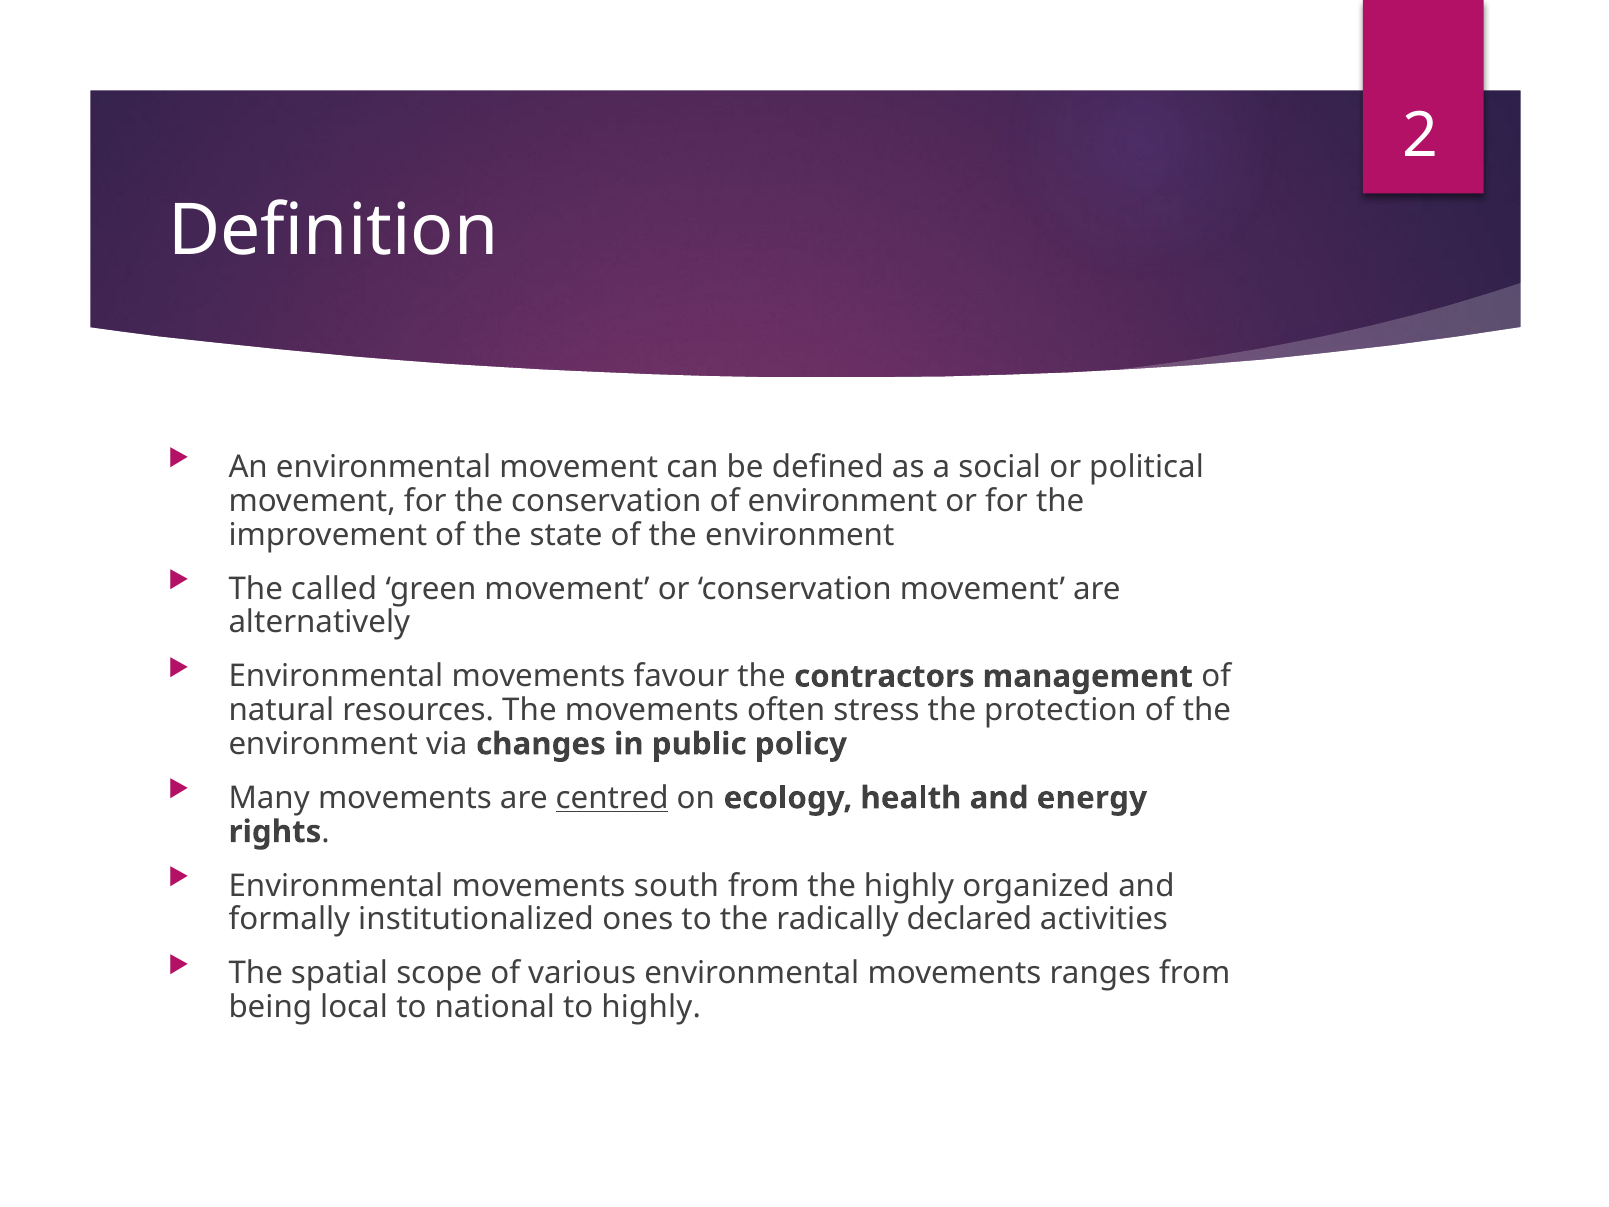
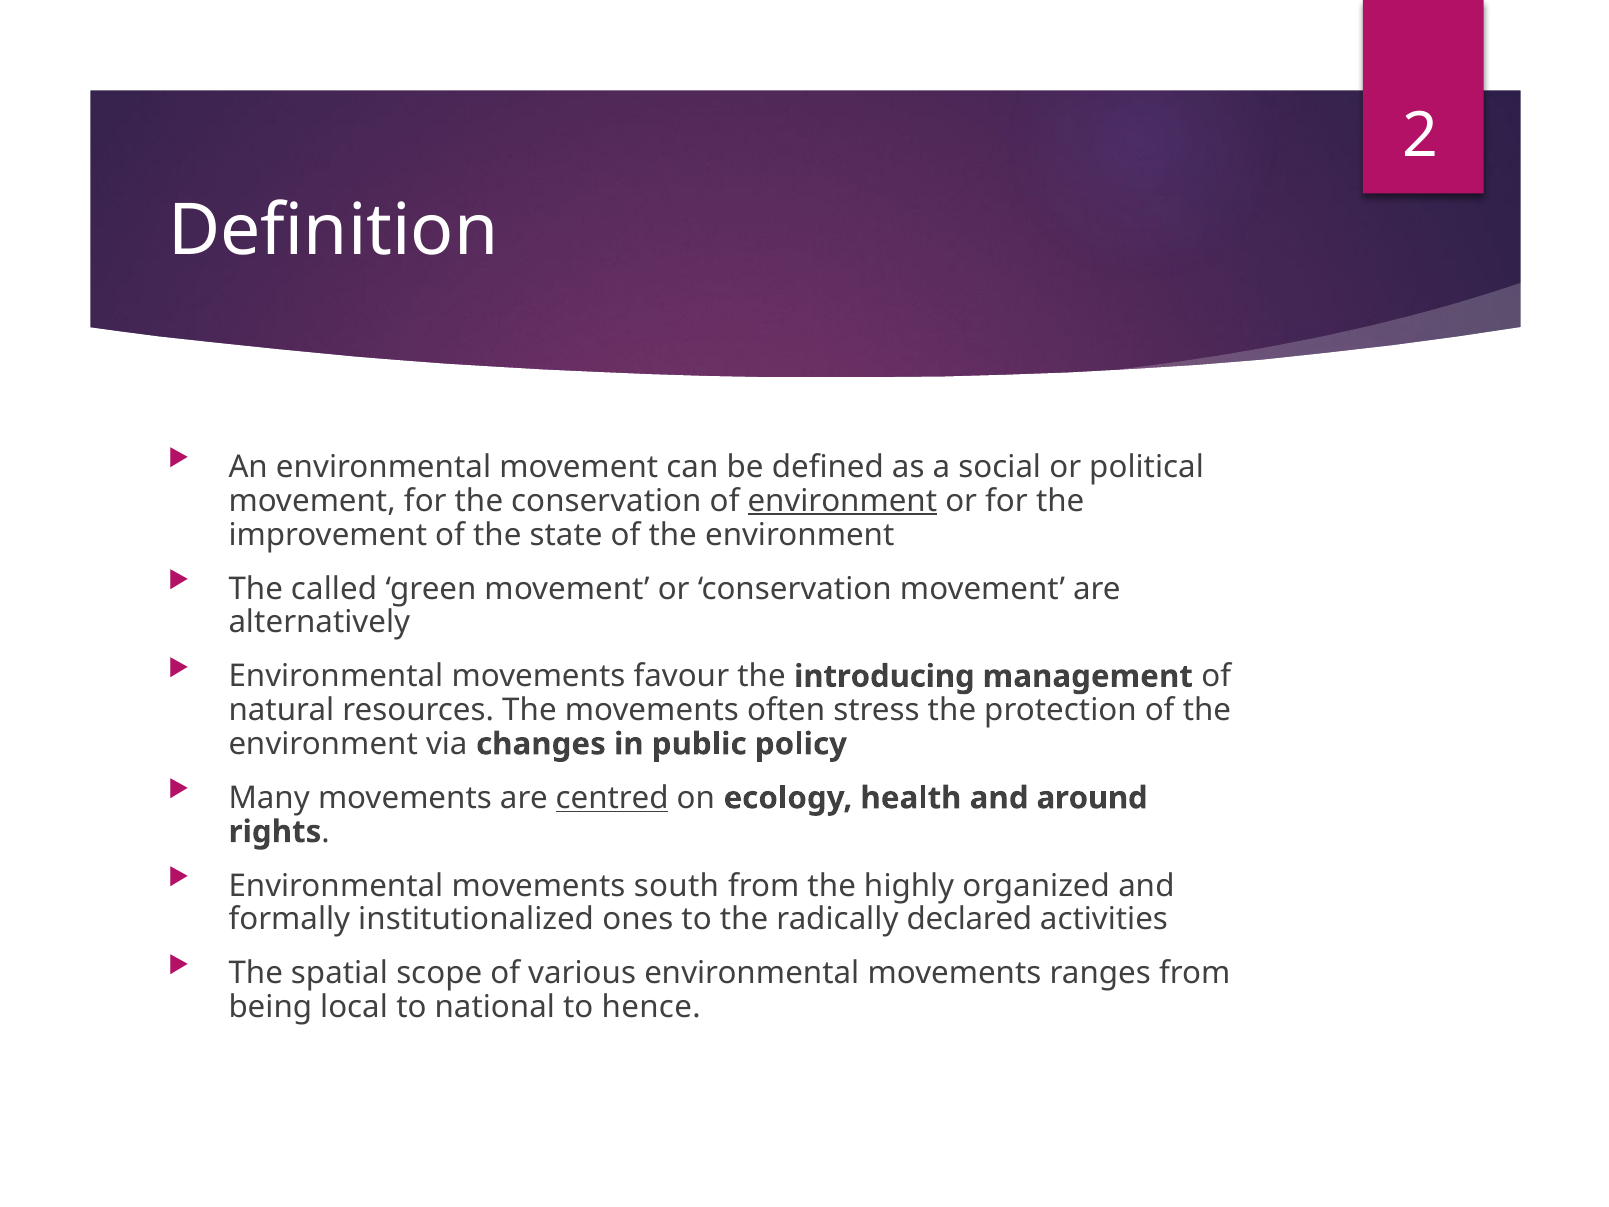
environment at (842, 501) underline: none -> present
contractors: contractors -> introducing
energy: energy -> around
to highly: highly -> hence
